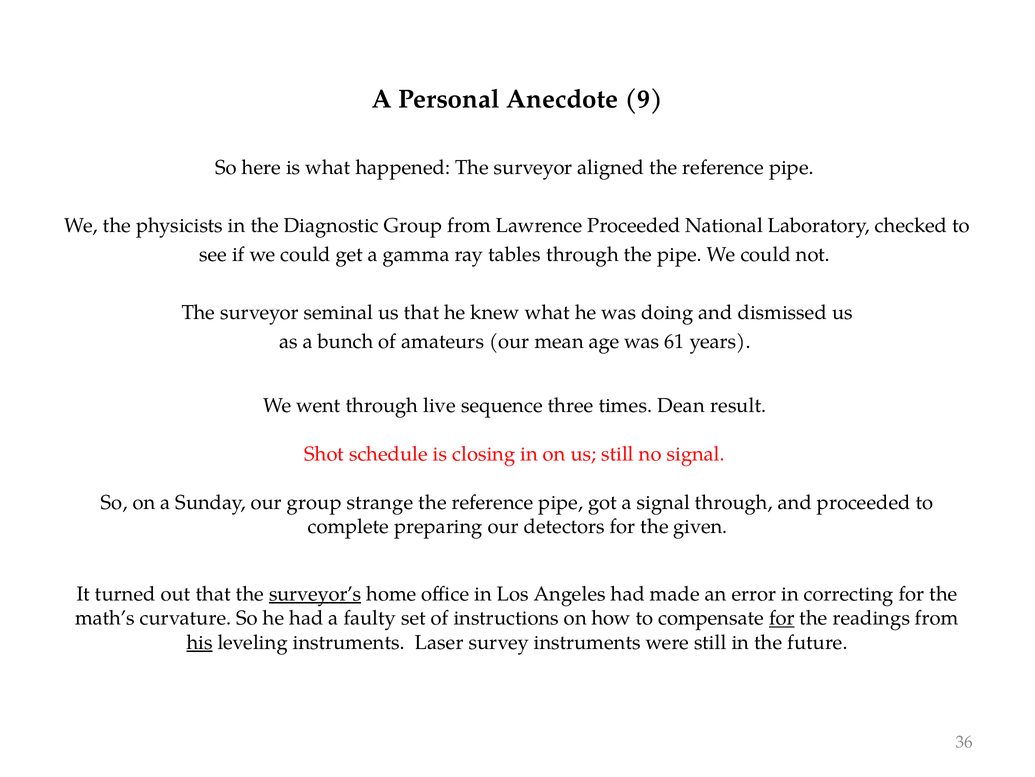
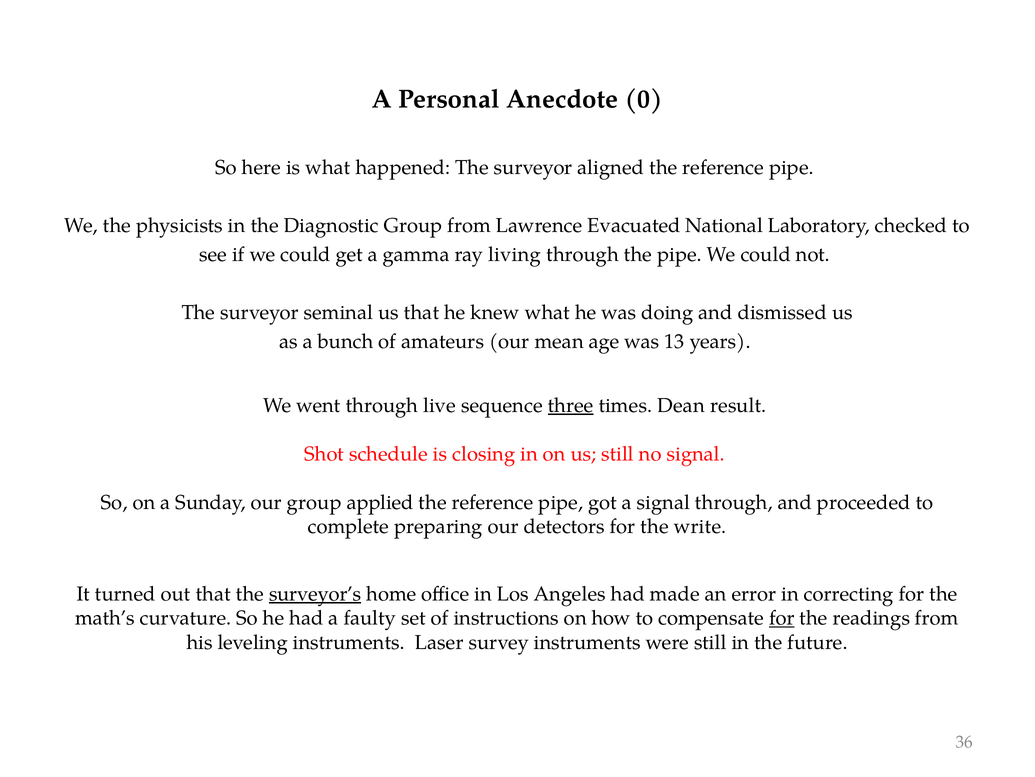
9: 9 -> 0
Lawrence Proceeded: Proceeded -> Evacuated
tables: tables -> living
61: 61 -> 13
three underline: none -> present
strange: strange -> applied
given: given -> write
his underline: present -> none
